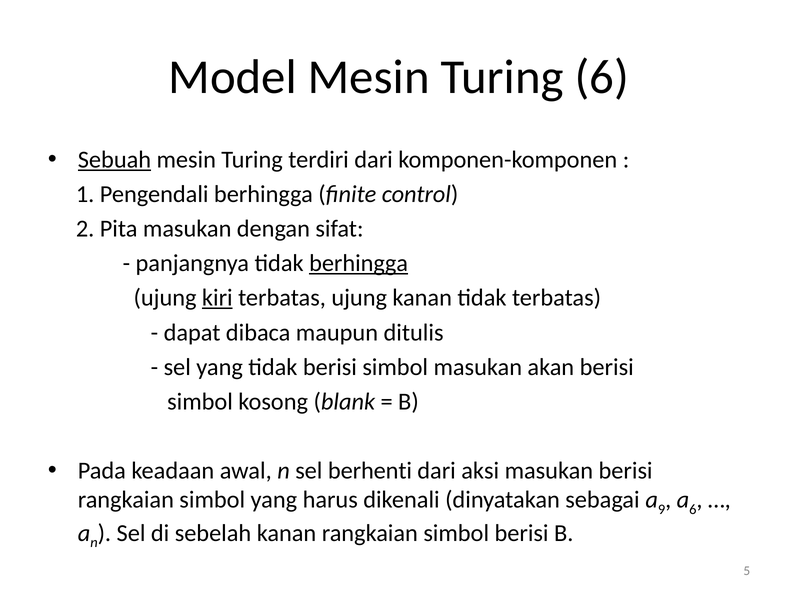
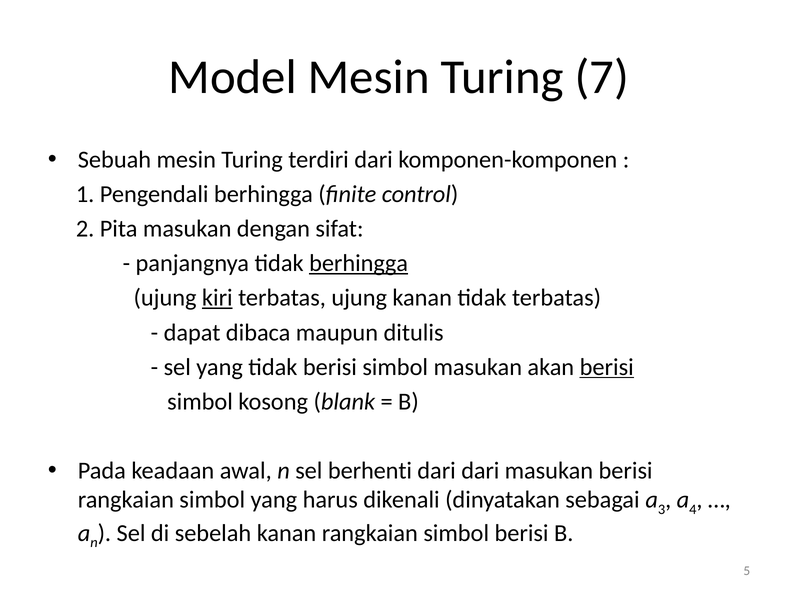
Turing 6: 6 -> 7
Sebuah underline: present -> none
berisi at (607, 367) underline: none -> present
dari aksi: aksi -> dari
9: 9 -> 3
6 at (693, 510): 6 -> 4
